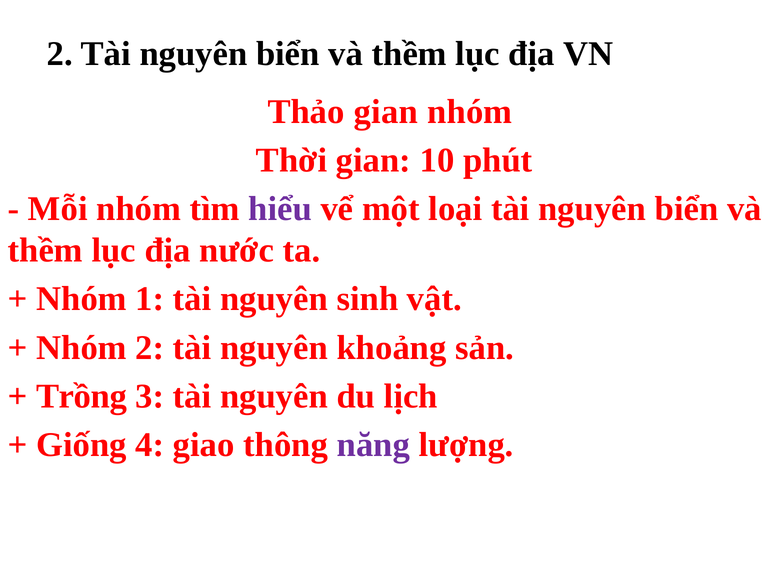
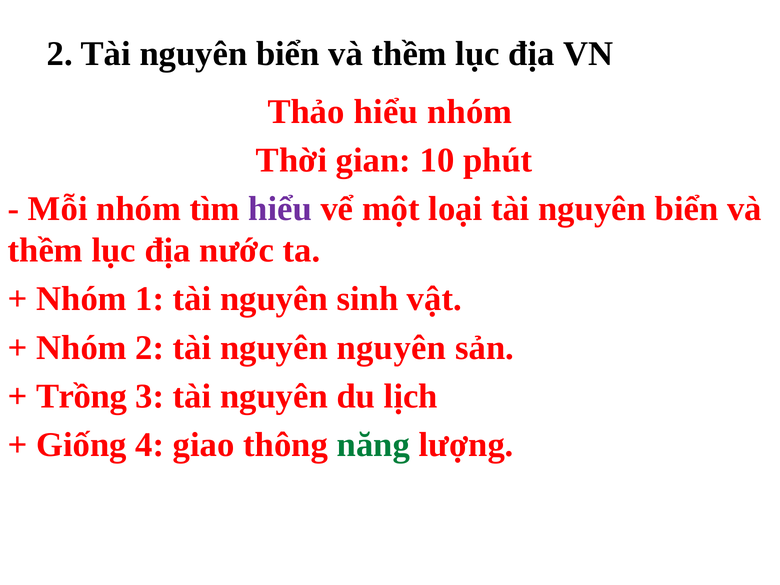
Thảo gian: gian -> hiểu
nguyên khoảng: khoảng -> nguyên
năng colour: purple -> green
